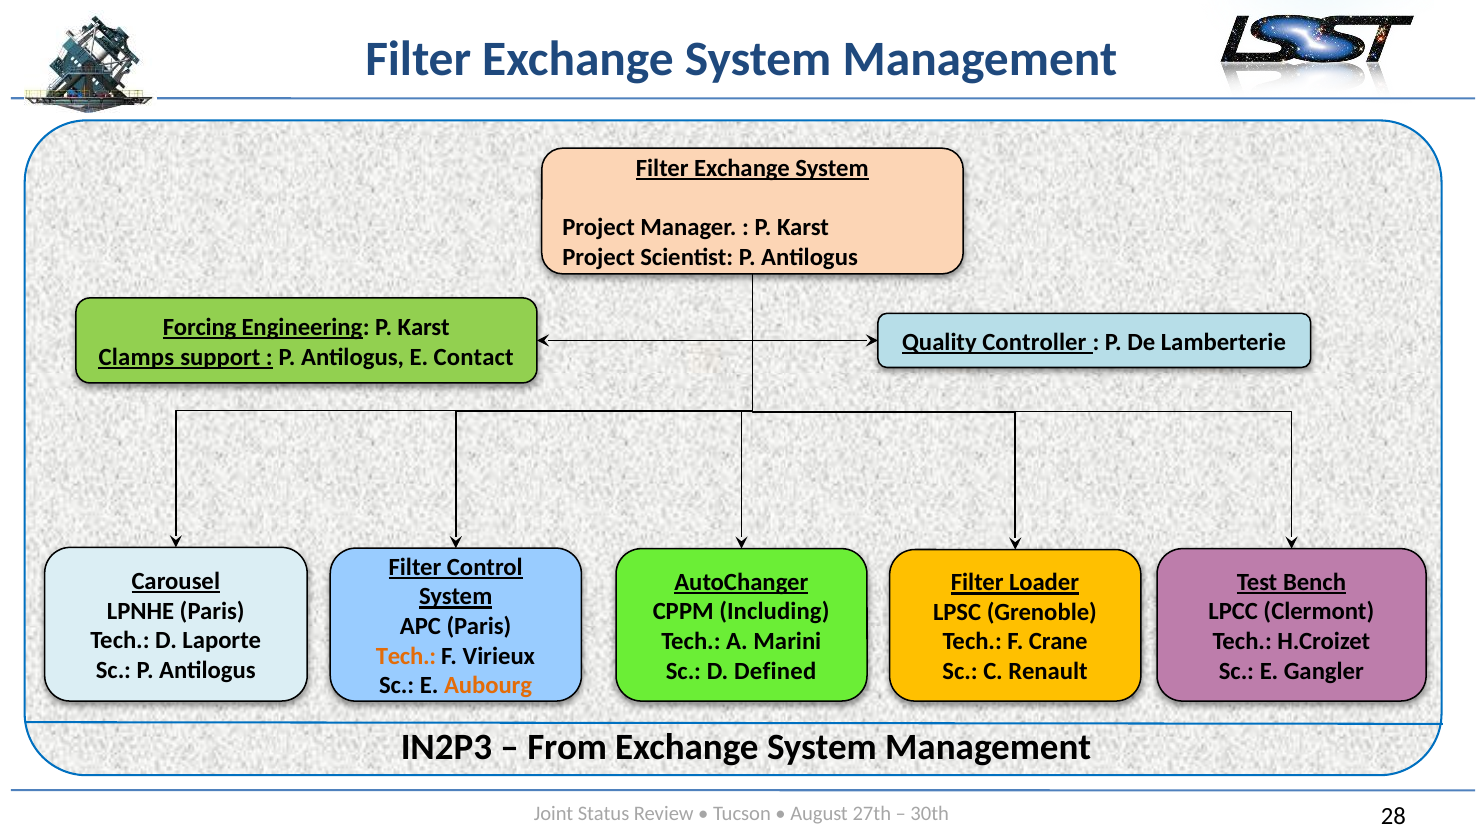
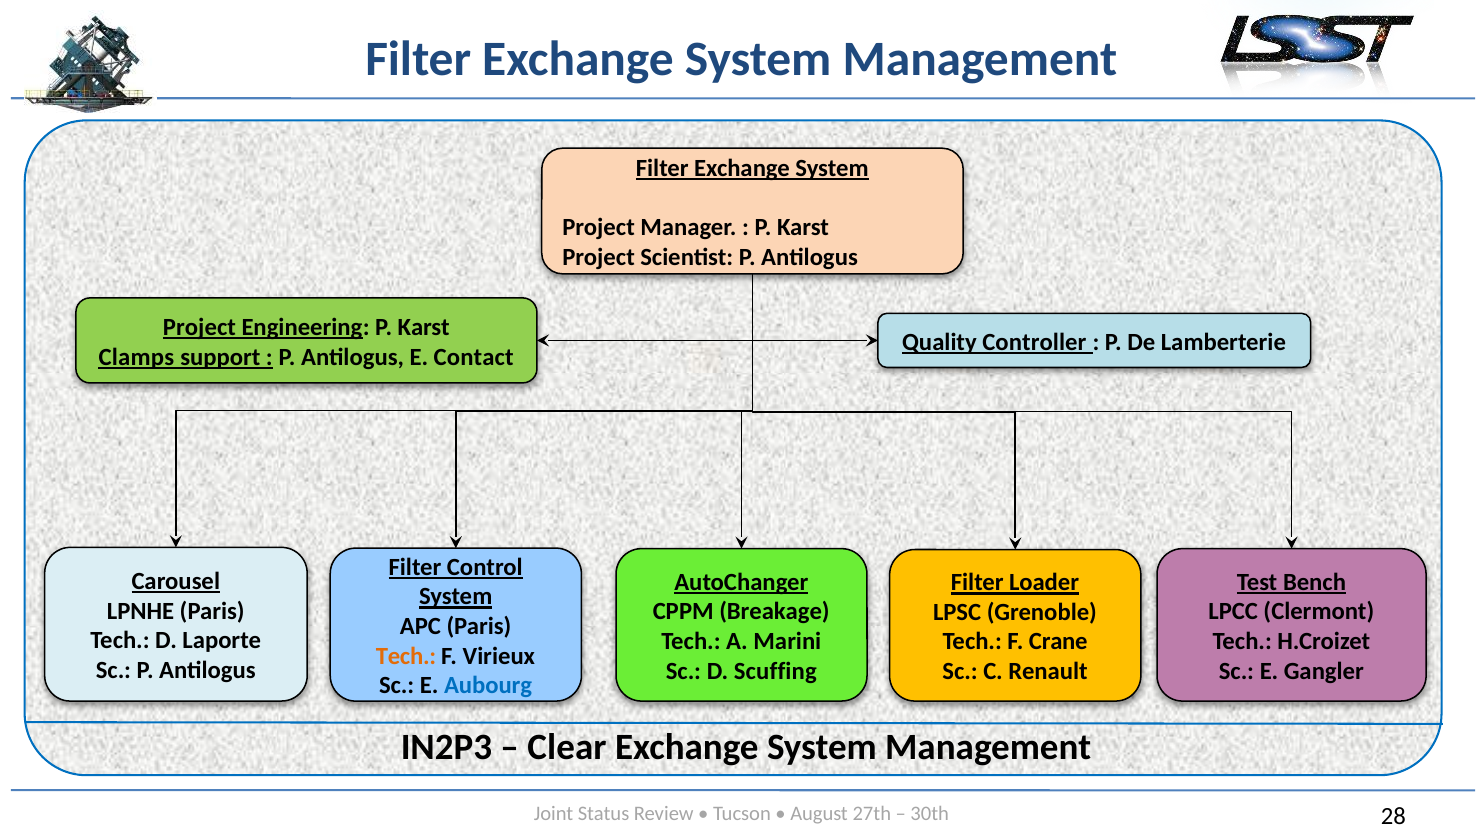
Forcing at (200, 327): Forcing -> Project
Including: Including -> Breakage
Defined: Defined -> Scuffing
Aubourg colour: orange -> blue
From: From -> Clear
